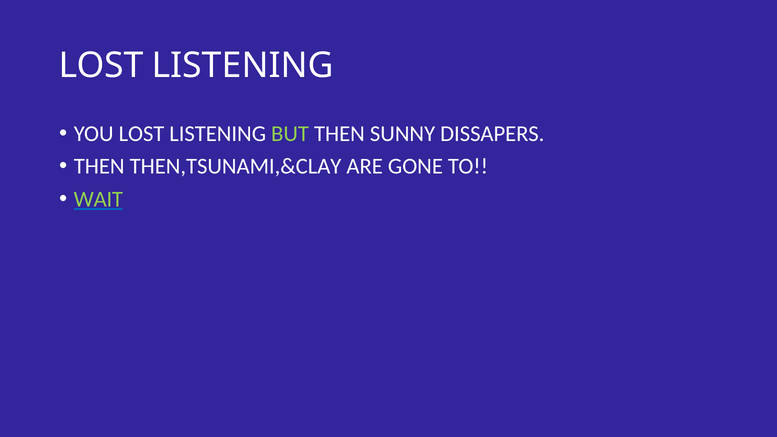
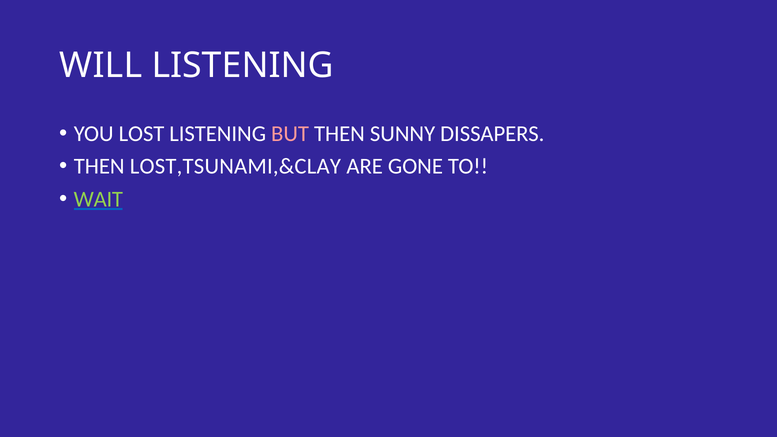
LOST at (101, 65): LOST -> WILL
BUT colour: light green -> pink
THEN,TSUNAMI,&CLAY: THEN,TSUNAMI,&CLAY -> LOST,TSUNAMI,&CLAY
